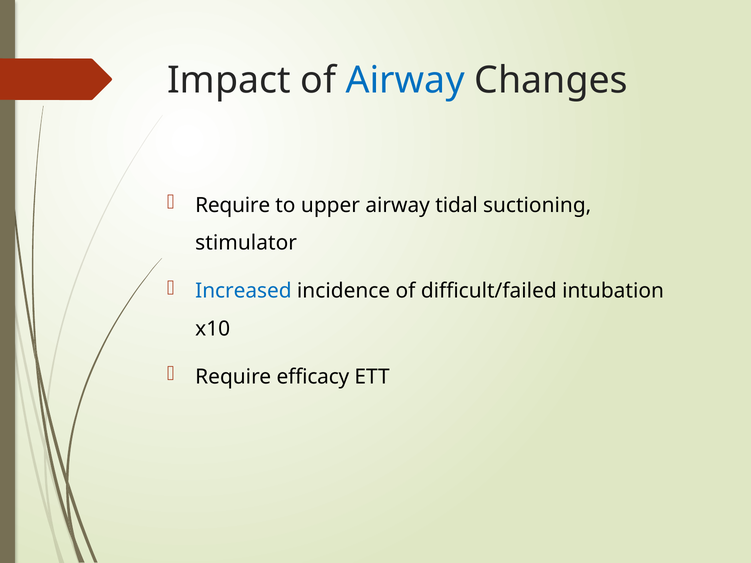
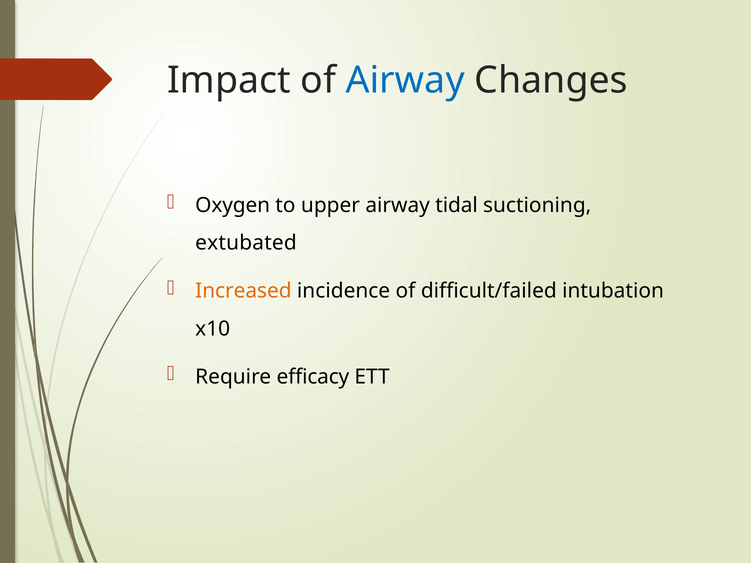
Require at (233, 206): Require -> Oxygen
stimulator: stimulator -> extubated
Increased colour: blue -> orange
